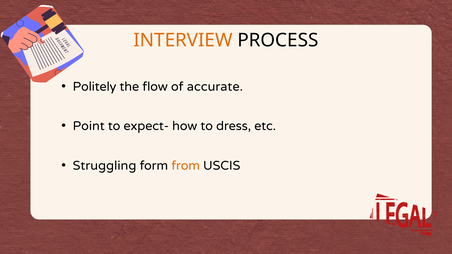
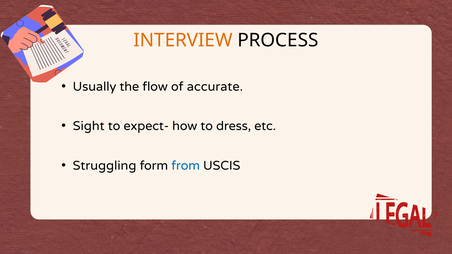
Politely: Politely -> Usually
Point: Point -> Sight
from colour: orange -> blue
